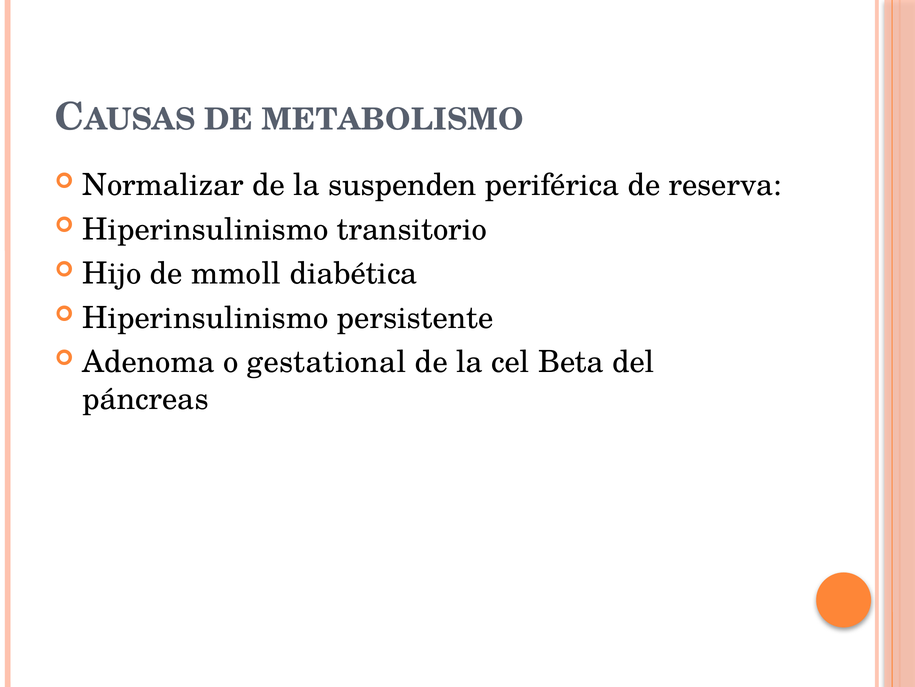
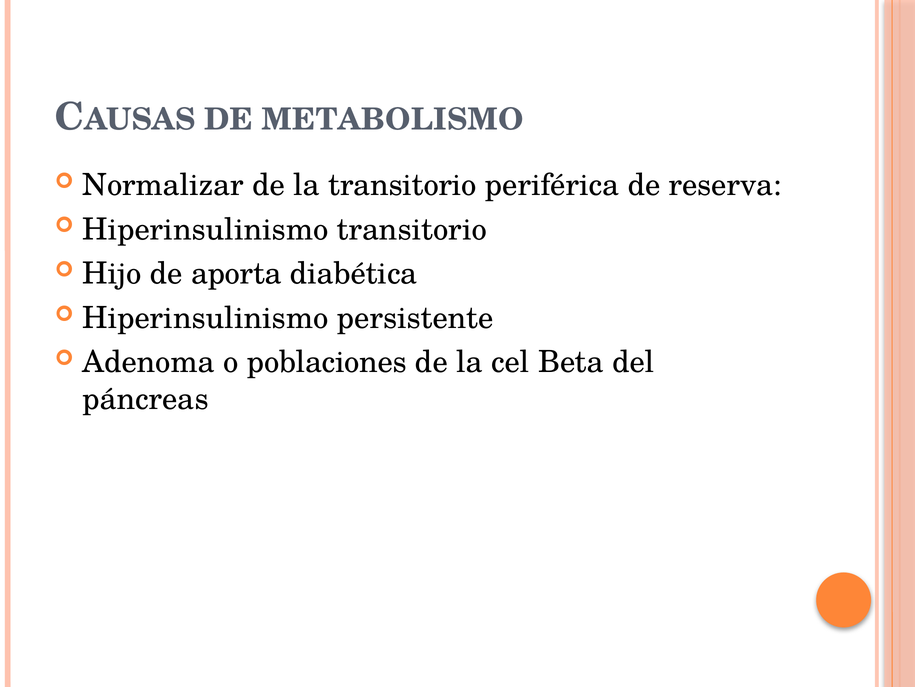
la suspenden: suspenden -> transitorio
mmoll: mmoll -> aporta
gestational: gestational -> poblaciones
